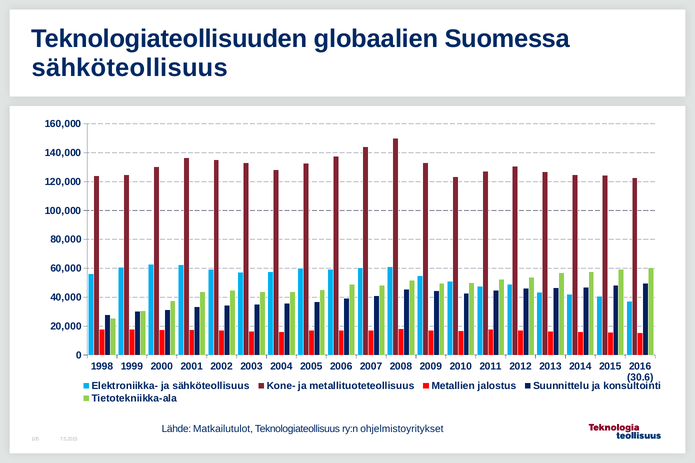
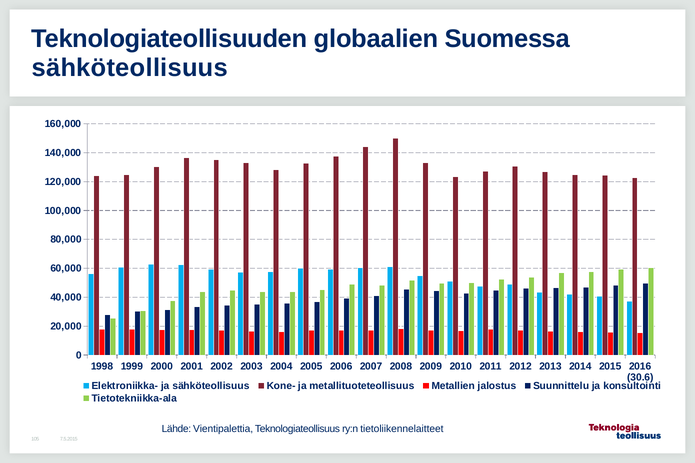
Matkailutulot: Matkailutulot -> Vientipalettia
ohjelmistoyritykset: ohjelmistoyritykset -> tietoliikennelaitteet
